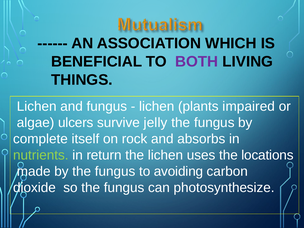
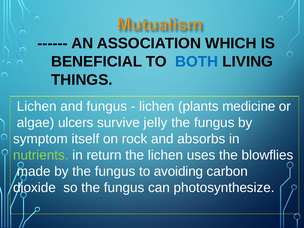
BOTH colour: purple -> blue
impaired: impaired -> medicine
complete: complete -> symptom
locations: locations -> blowflies
